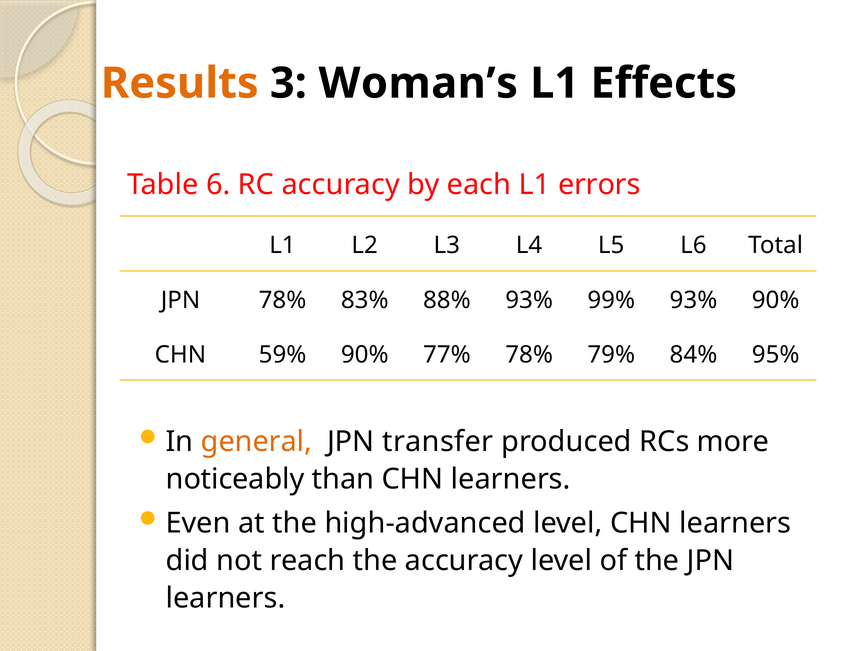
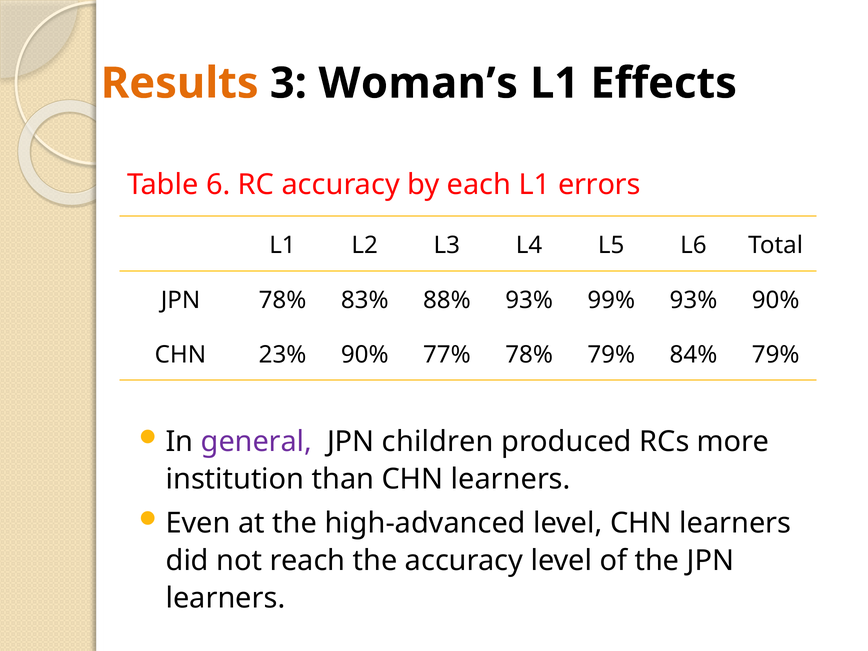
59%: 59% -> 23%
84% 95%: 95% -> 79%
general colour: orange -> purple
transfer: transfer -> children
noticeably: noticeably -> institution
